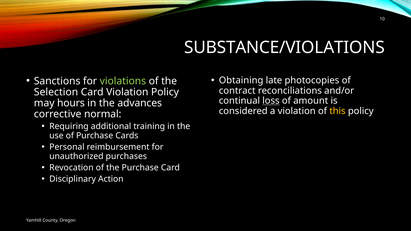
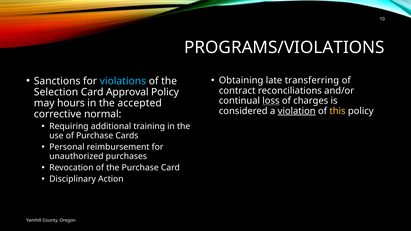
SUBSTANCE/VIOLATIONS: SUBSTANCE/VIOLATIONS -> PROGRAMS/VIOLATIONS
violations colour: light green -> light blue
photocopies: photocopies -> transferring
Card Violation: Violation -> Approval
amount: amount -> charges
advances: advances -> accepted
violation at (297, 111) underline: none -> present
